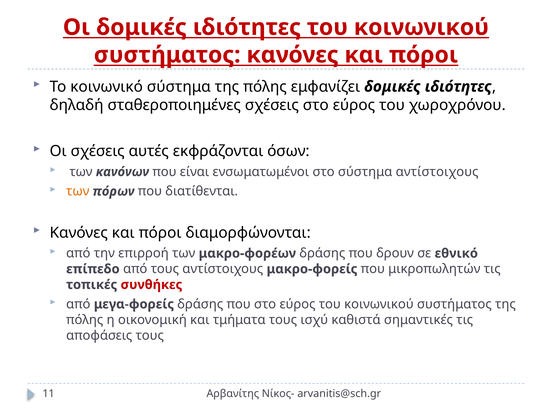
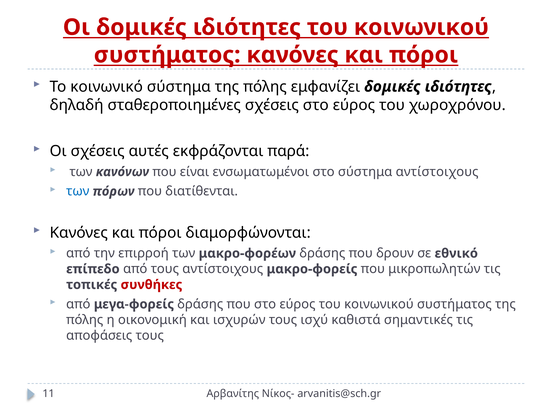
όσων: όσων -> παρά
των at (78, 191) colour: orange -> blue
τμήματα: τμήματα -> ισχυρών
